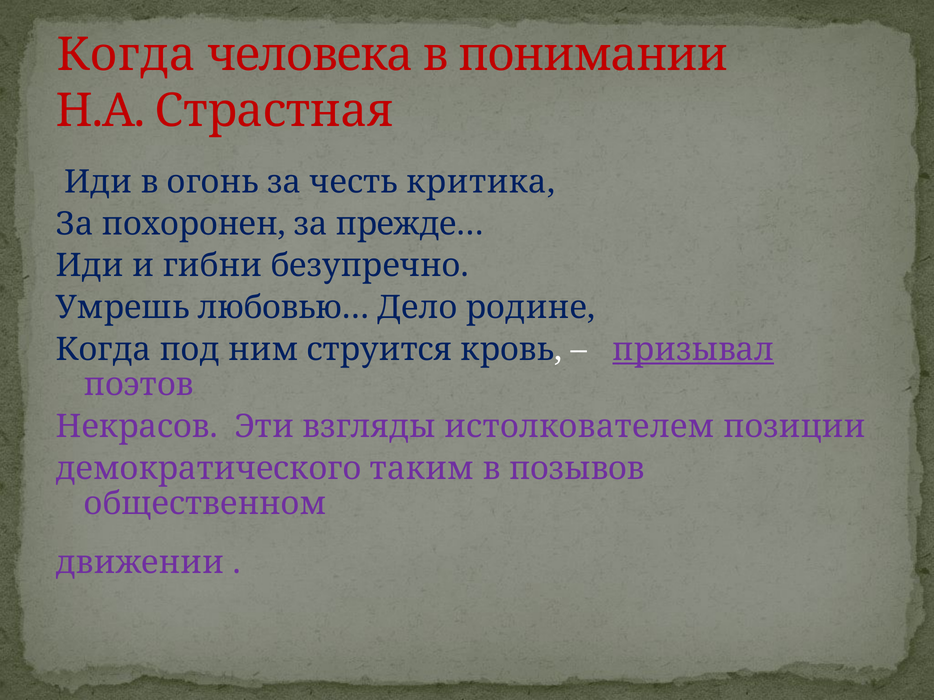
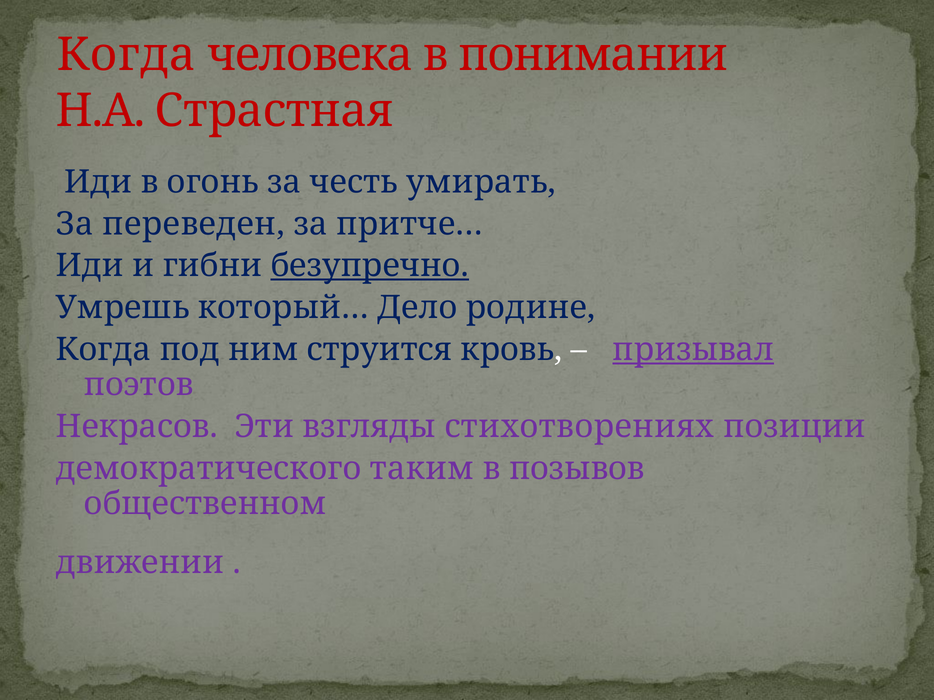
критика: критика -> умирать
похоронен: похоронен -> переведен
прежде…: прежде… -> притче…
безупречно underline: none -> present
любовью…: любовью… -> который…
истолкователем: истолкователем -> стихотворениях
